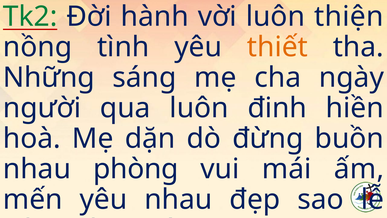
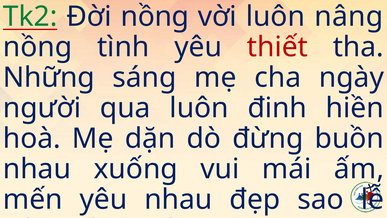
Đời hành: hành -> nồng
thiện: thiện -> nâng
thiết colour: orange -> red
phòng: phòng -> xuống
